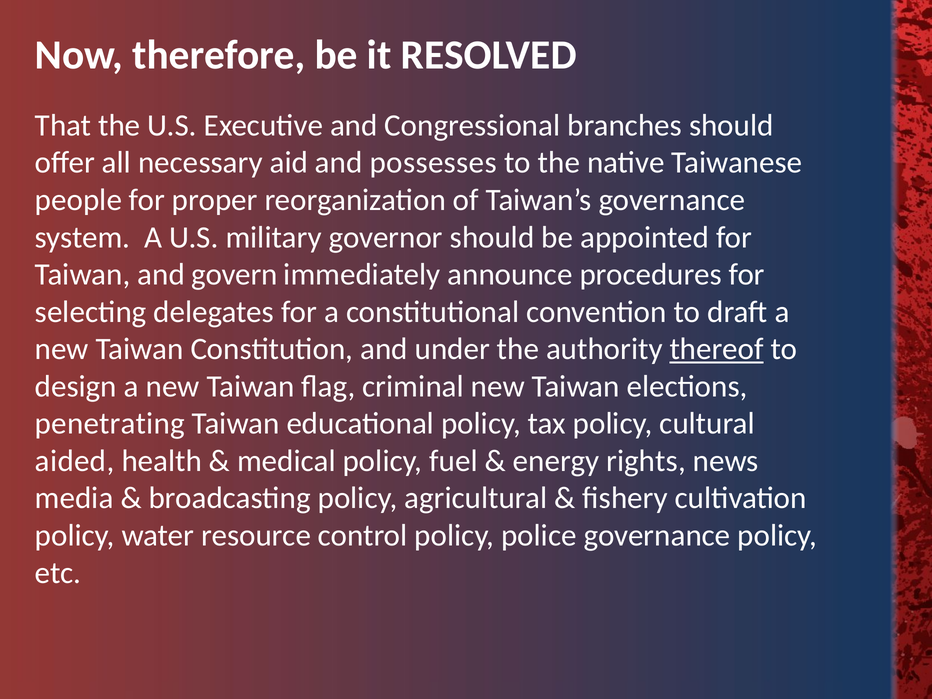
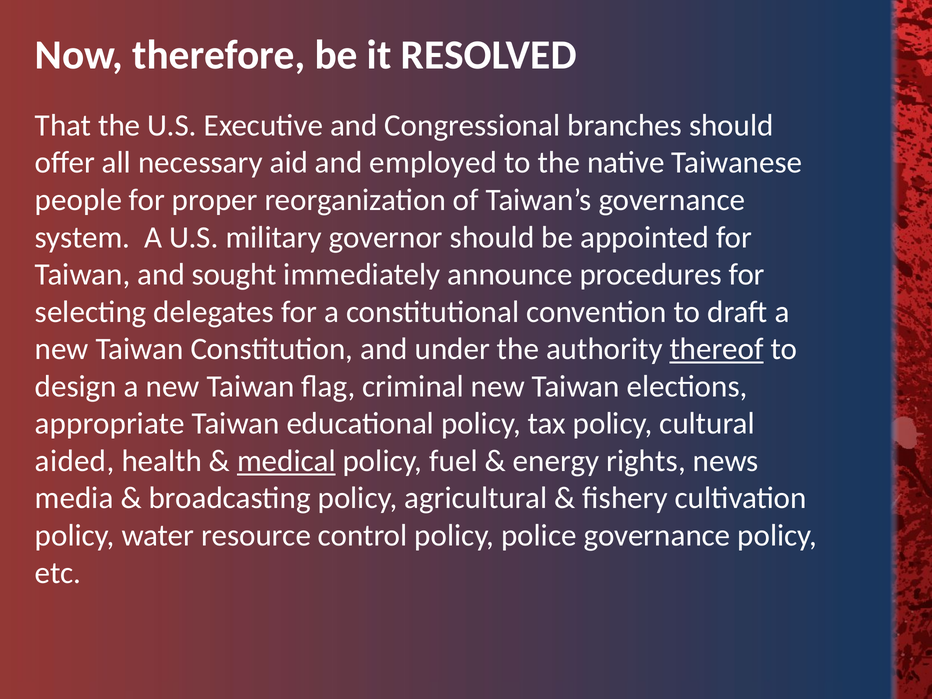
possesses: possesses -> employed
govern: govern -> sought
penetrating: penetrating -> appropriate
medical underline: none -> present
